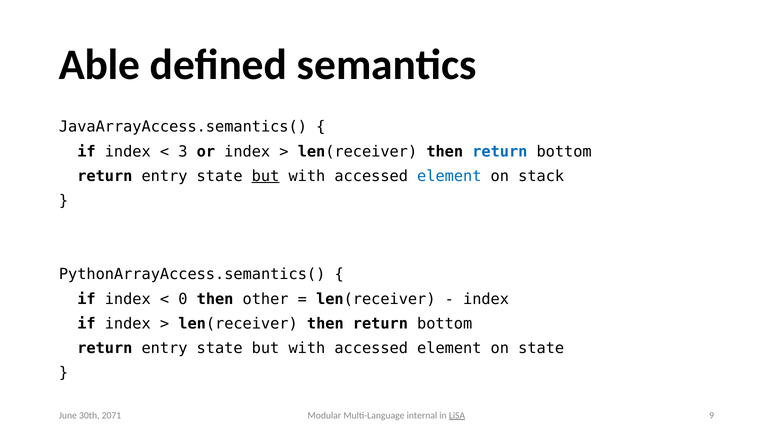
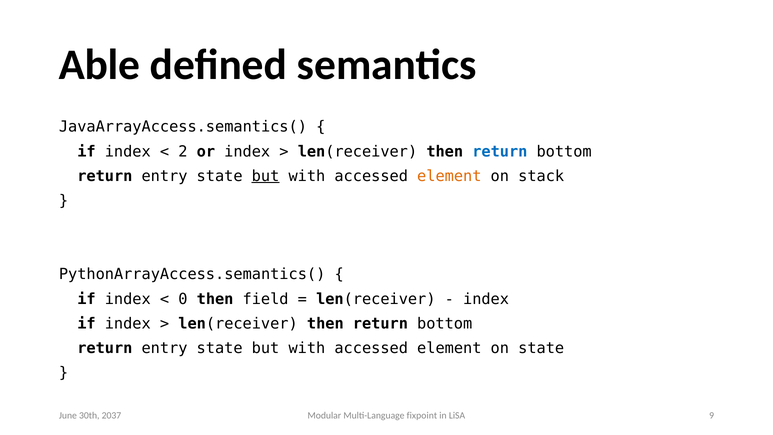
3: 3 -> 2
element at (449, 176) colour: blue -> orange
other: other -> field
internal: internal -> fixpoint
LiSA underline: present -> none
2071: 2071 -> 2037
